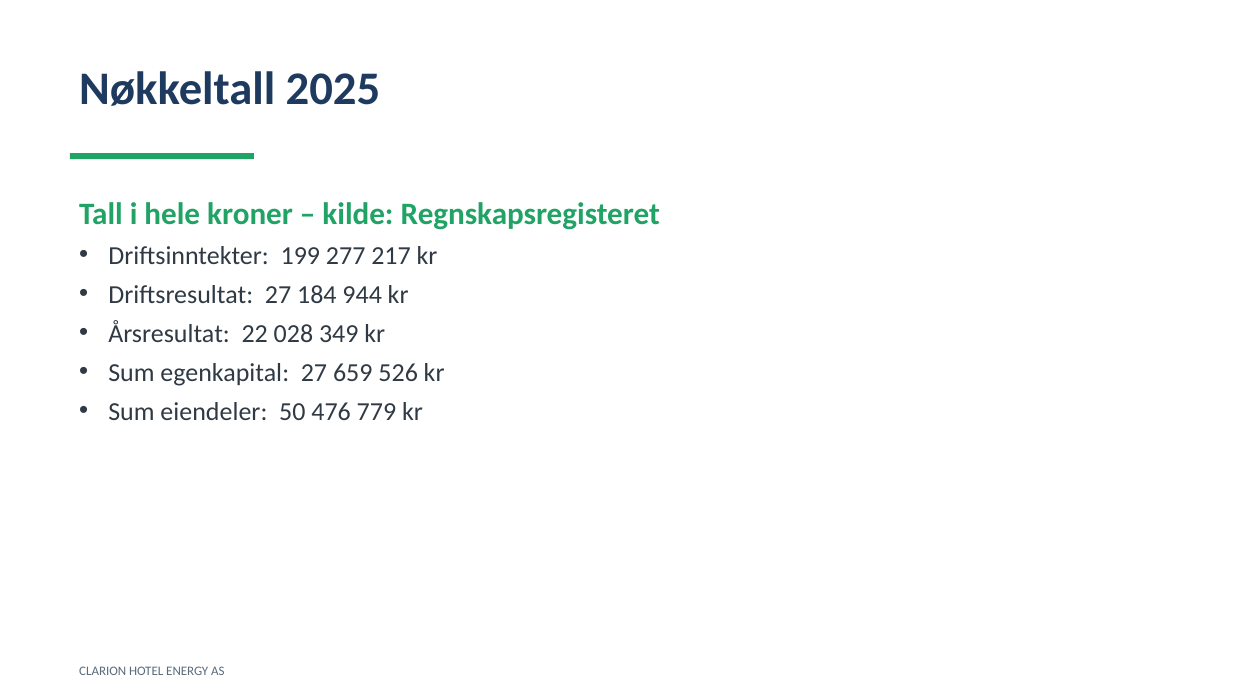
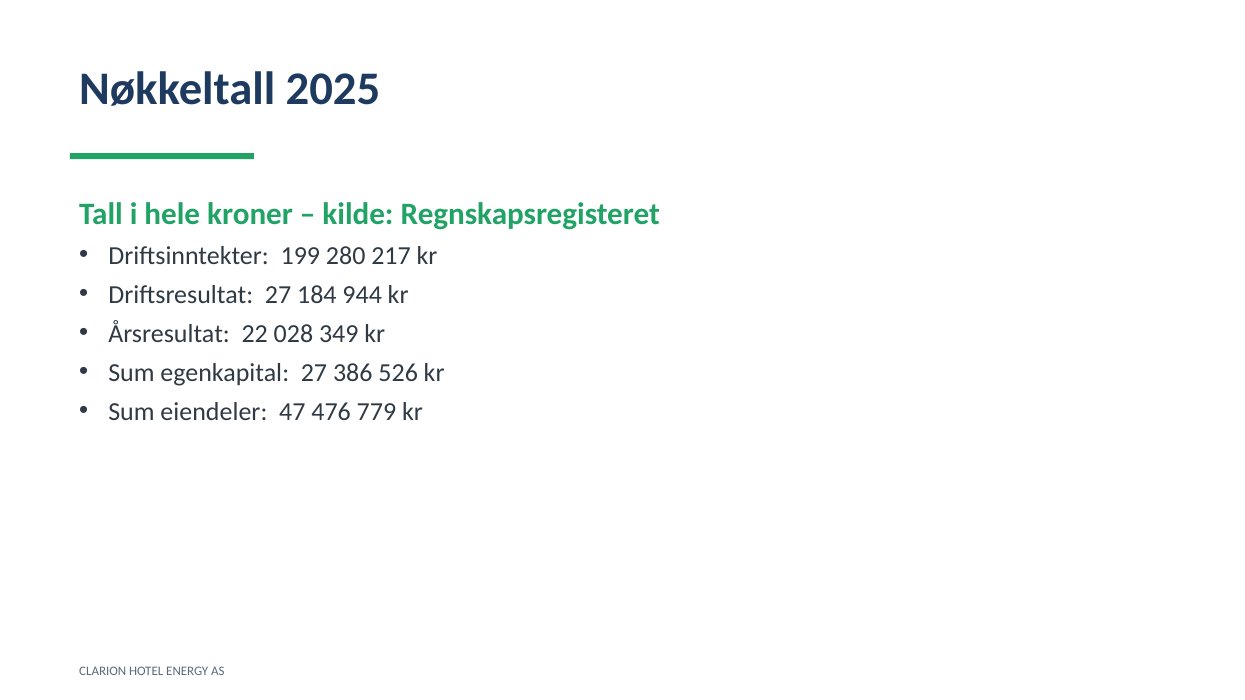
277: 277 -> 280
659: 659 -> 386
50: 50 -> 47
